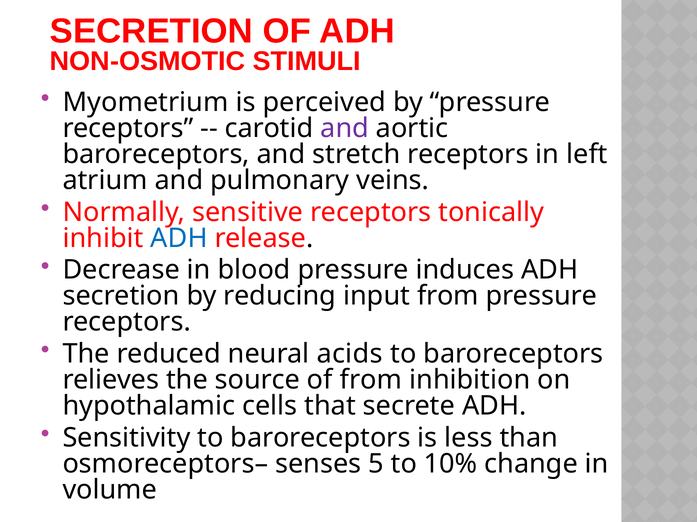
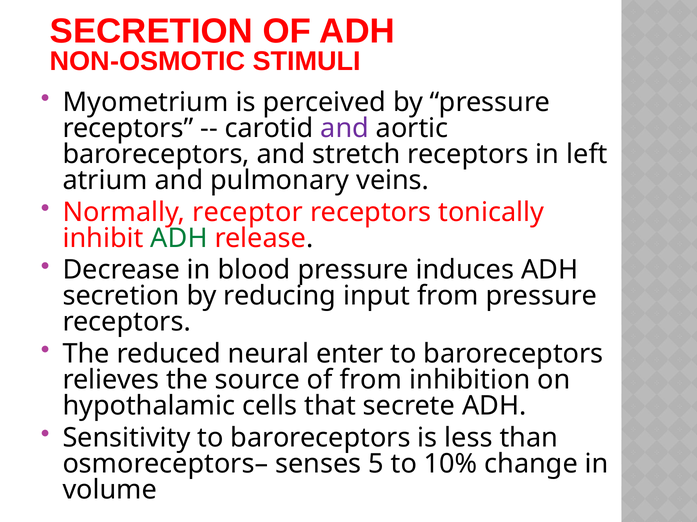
sensitive: sensitive -> receptor
ADH at (179, 239) colour: blue -> green
acids: acids -> enter
